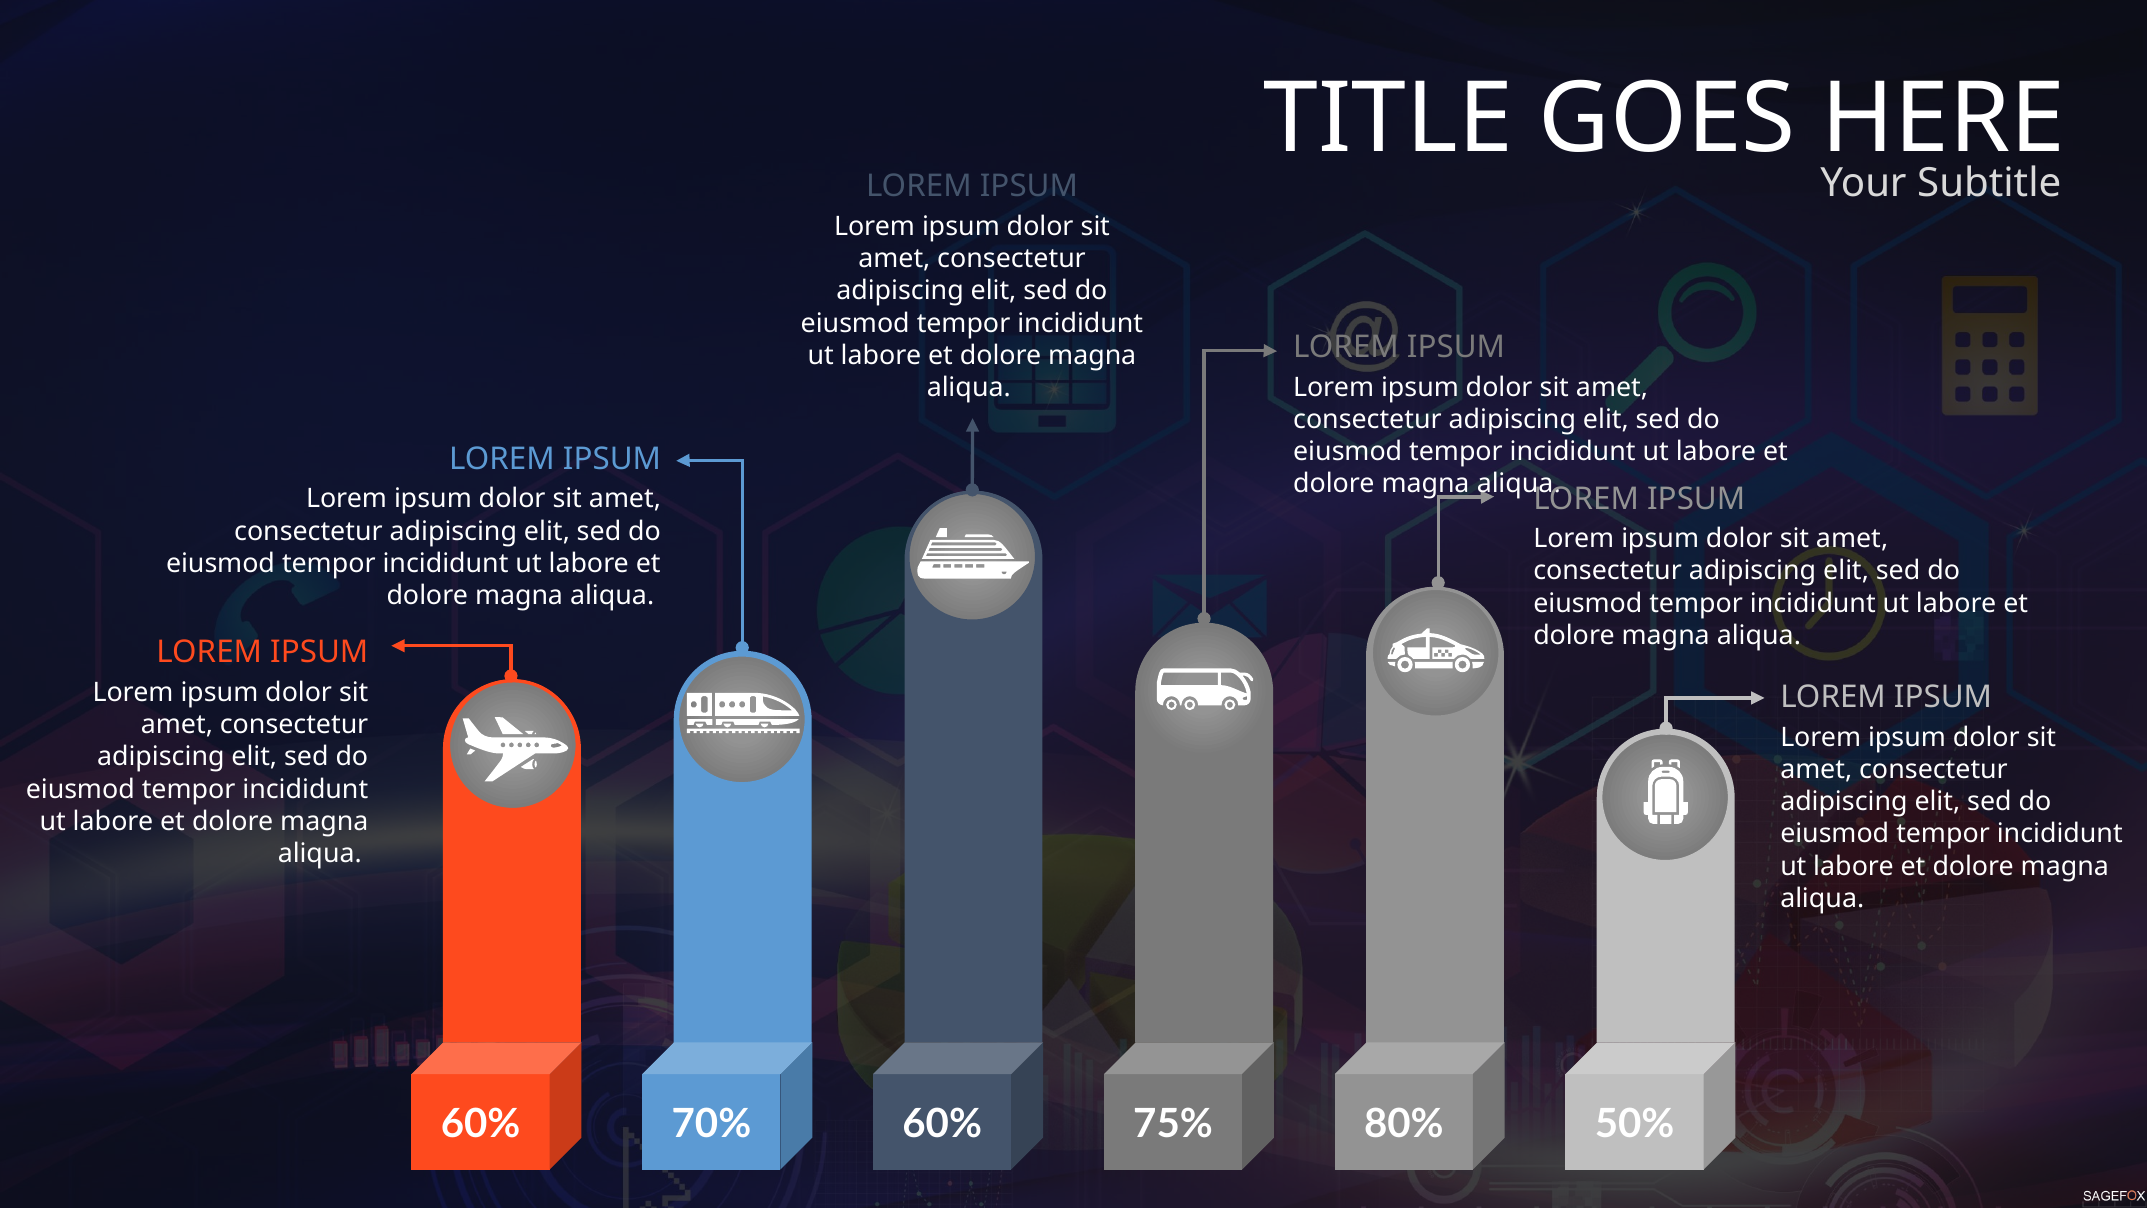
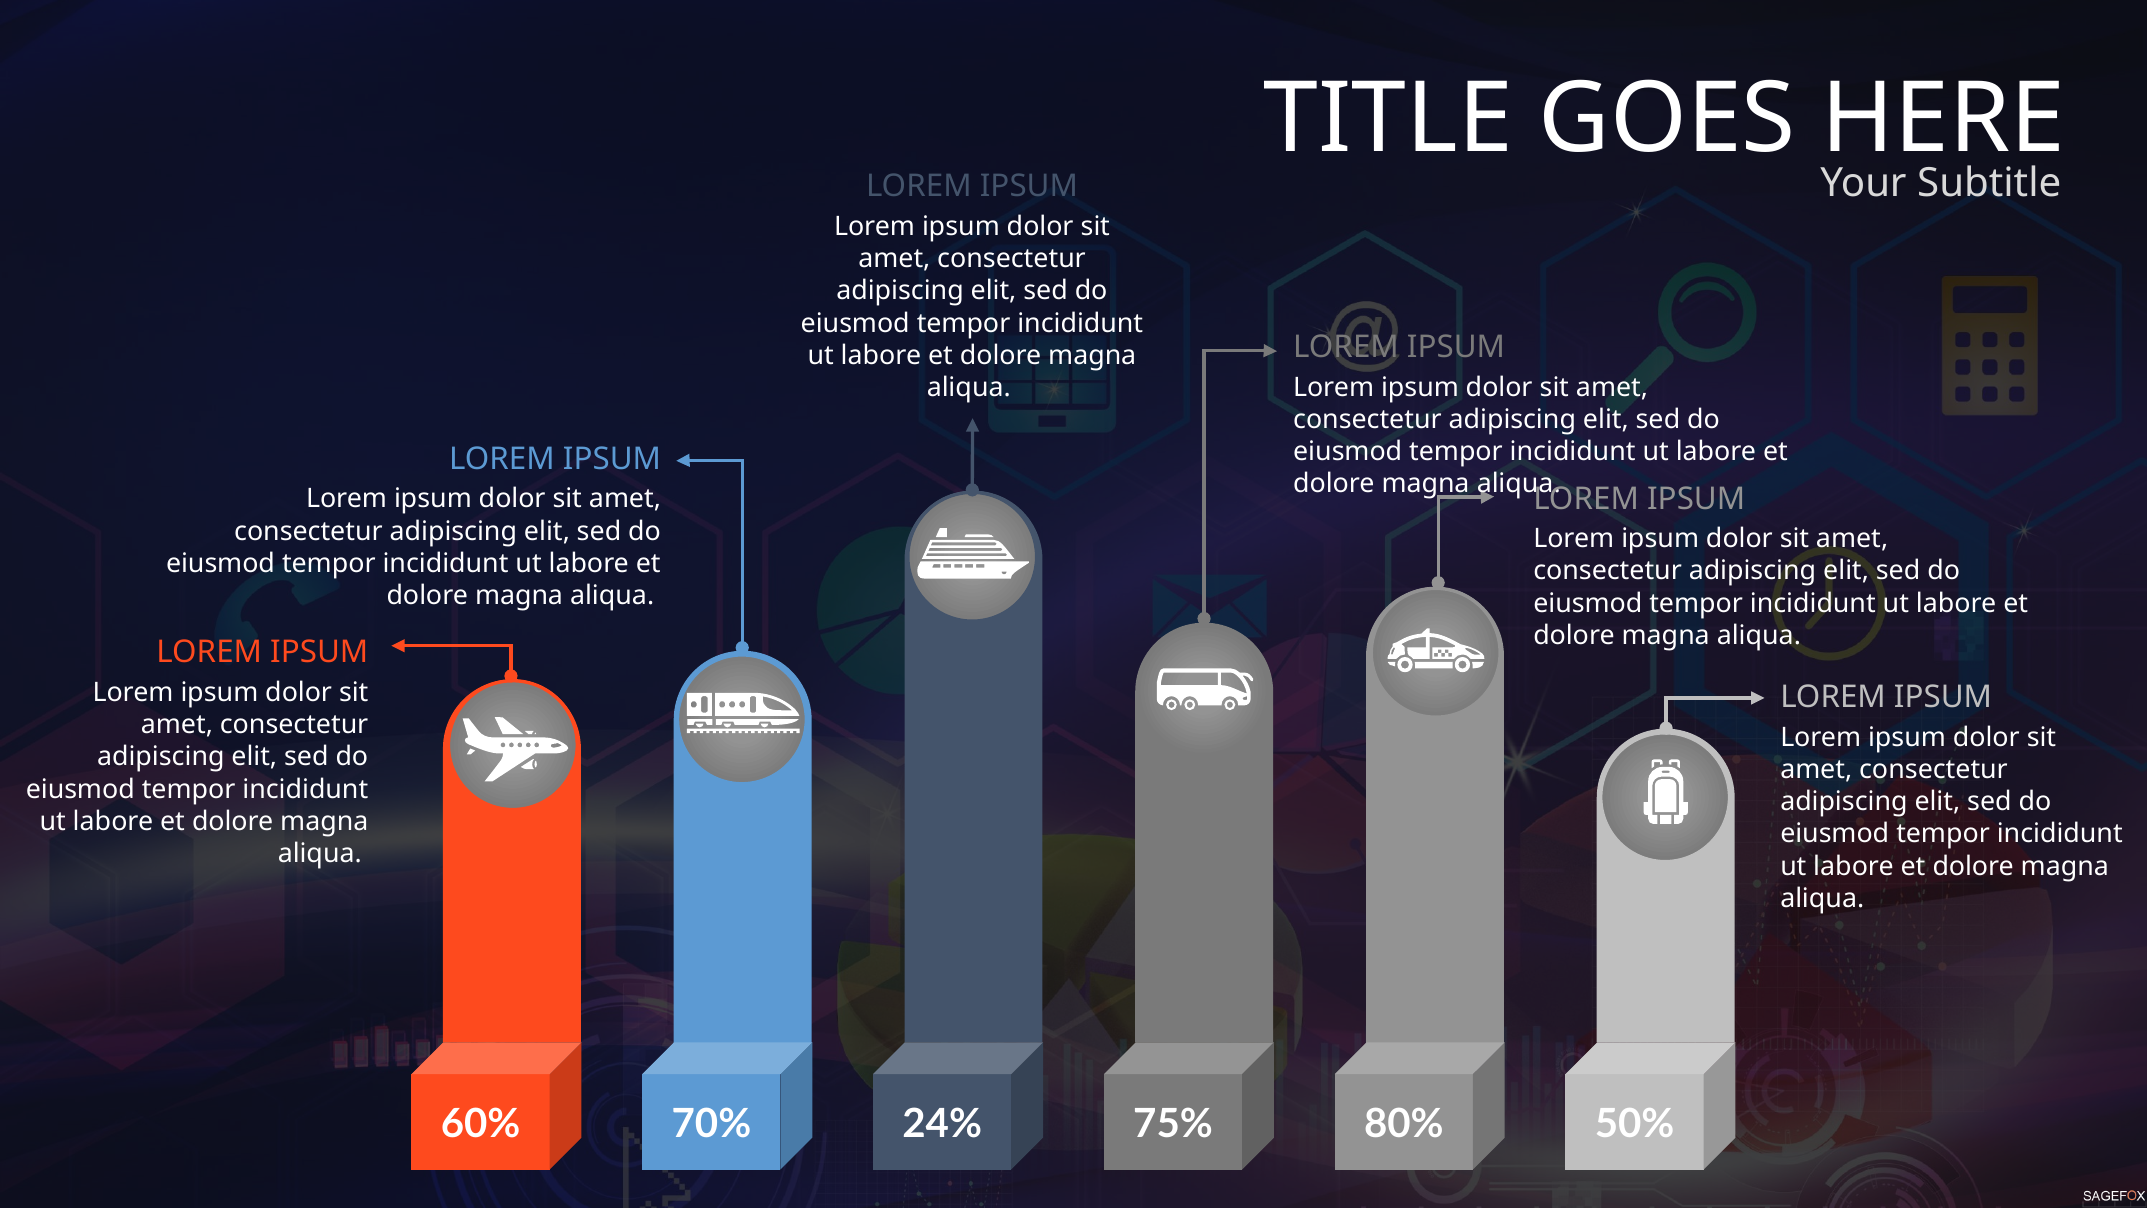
70% 60%: 60% -> 24%
